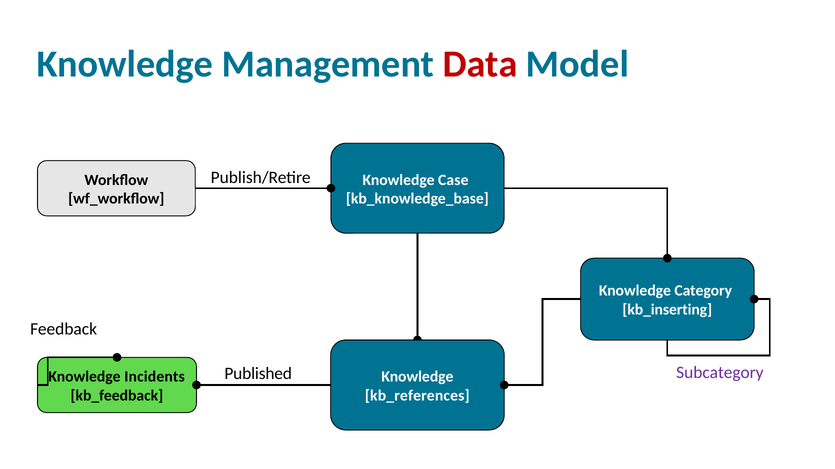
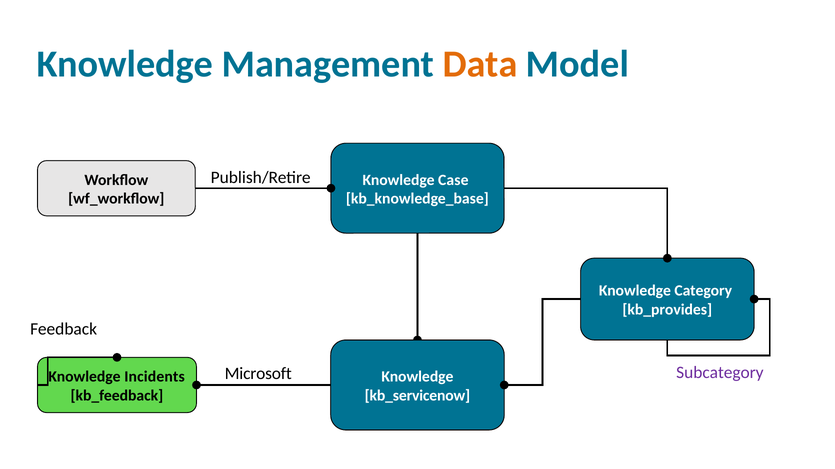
Data colour: red -> orange
kb_inserting: kb_inserting -> kb_provides
Published: Published -> Microsoft
kb_references: kb_references -> kb_servicenow
